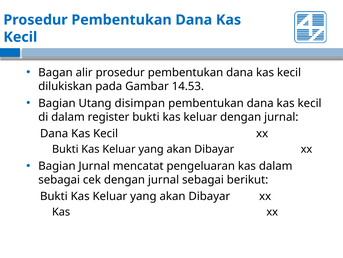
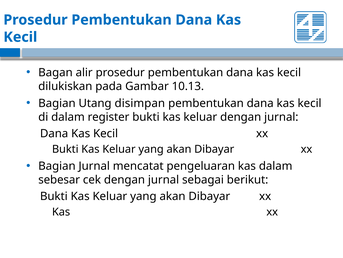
14.53: 14.53 -> 10.13
sebagai at (59, 179): sebagai -> sebesar
